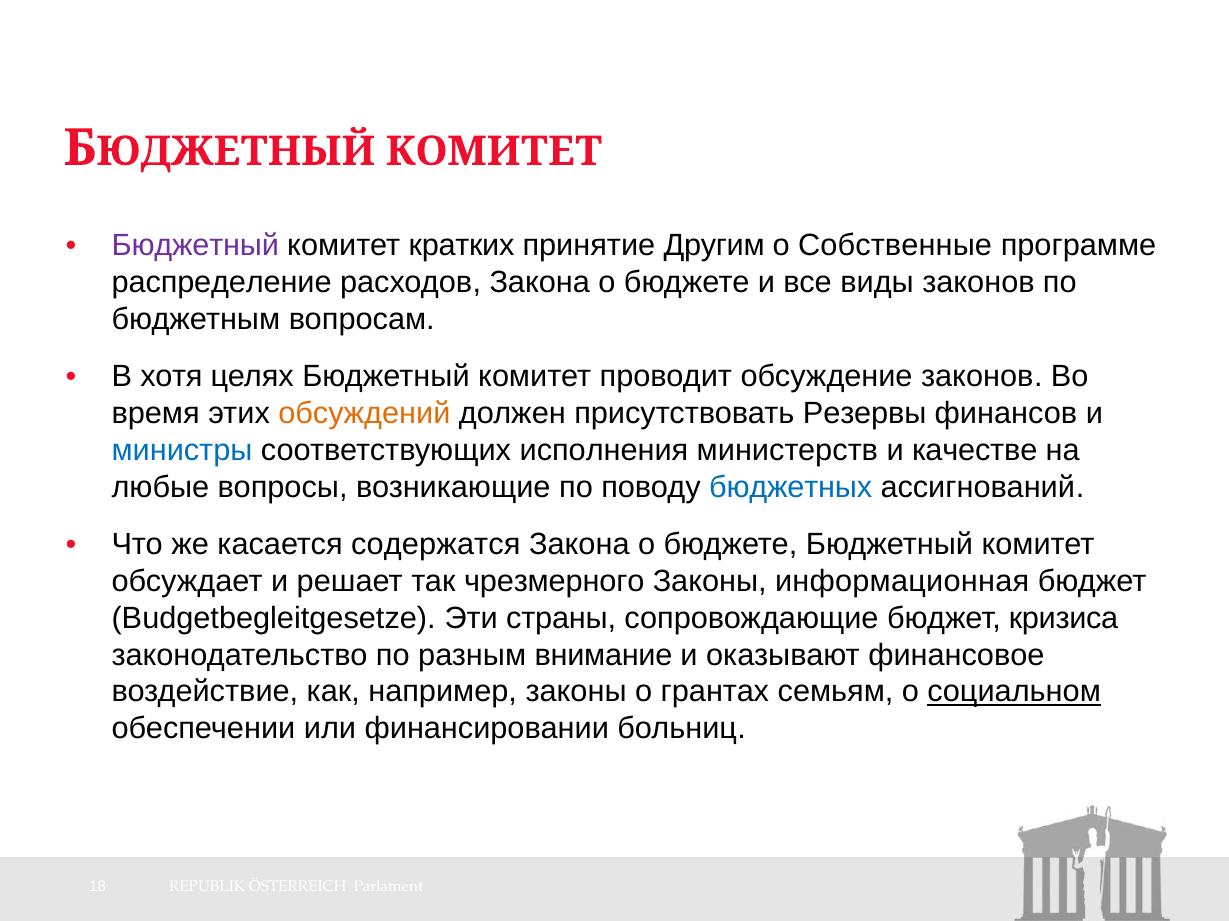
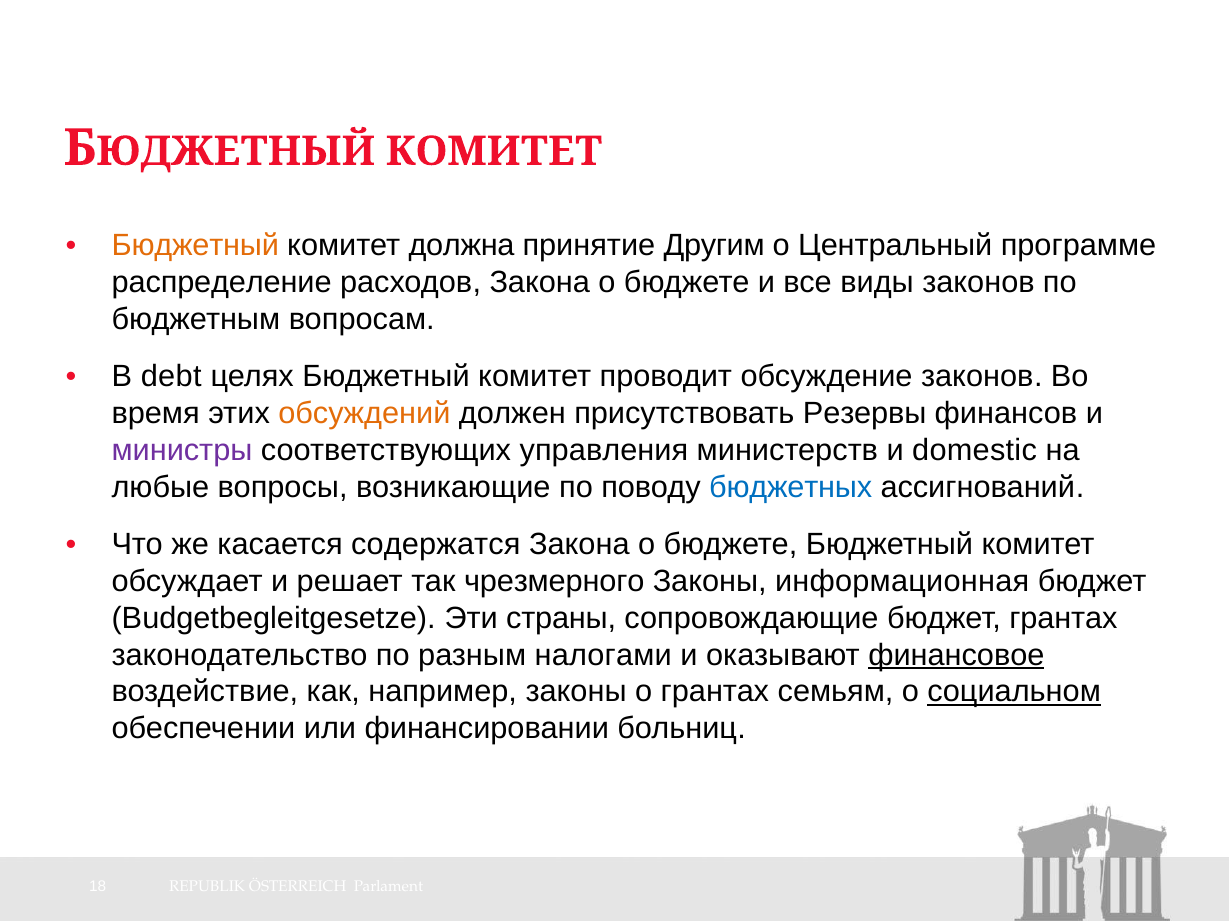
Бюджетный at (195, 246) colour: purple -> orange
кратких: кратких -> должна
Собственные: Собственные -> Центральный
хотя: хотя -> debt
министры colour: blue -> purple
исполнения: исполнения -> управления
качестве: качестве -> domestic
бюджет кризиса: кризиса -> грантах
внимание: внимание -> налогами
финансовое underline: none -> present
